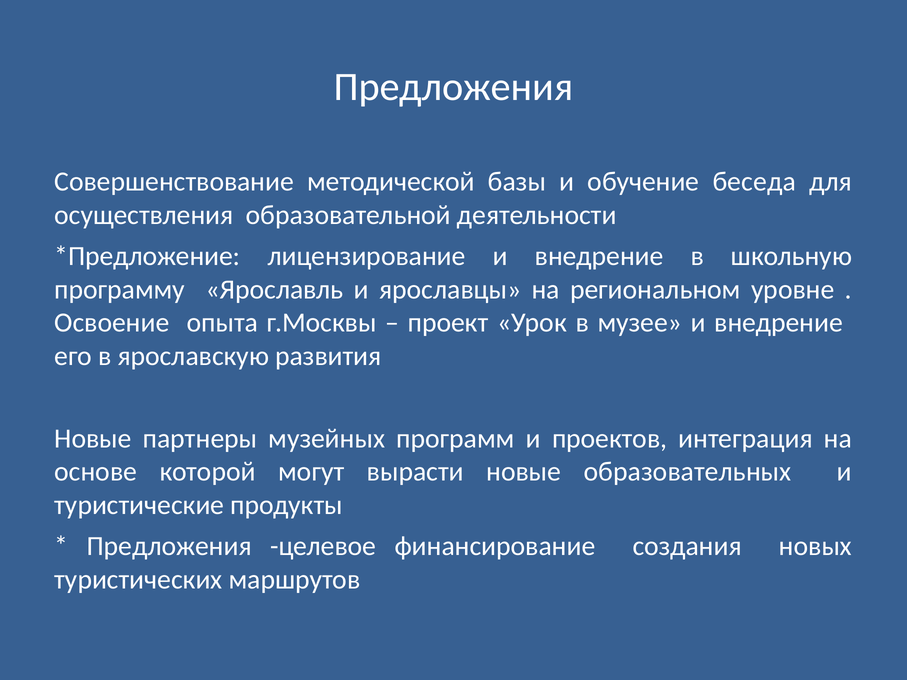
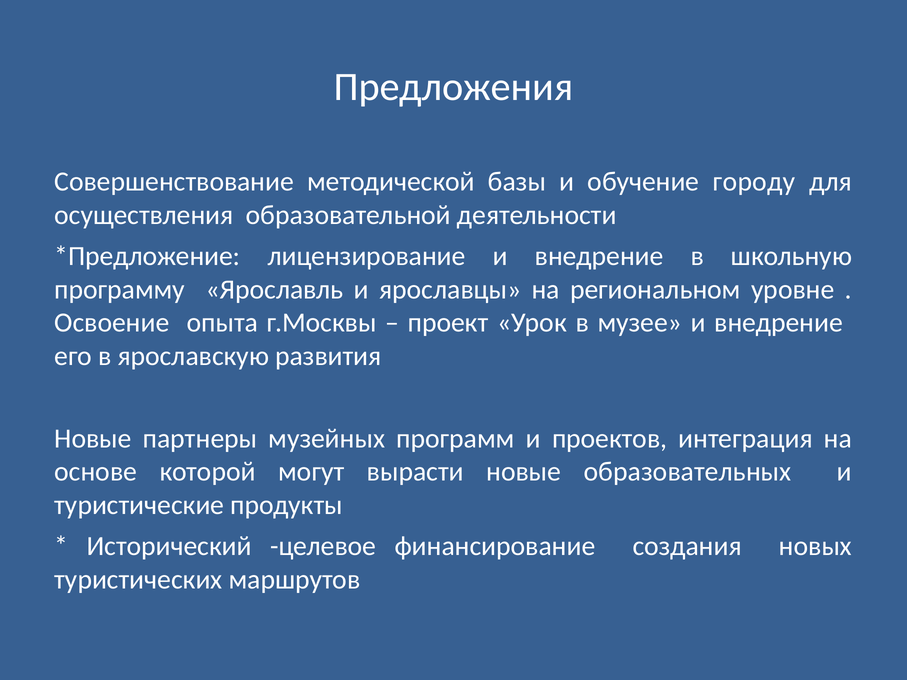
беседа: беседа -> городу
Предложения at (169, 547): Предложения -> Исторический
